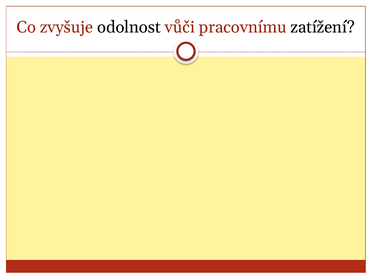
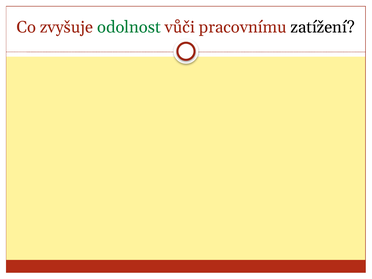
odolnost colour: black -> green
